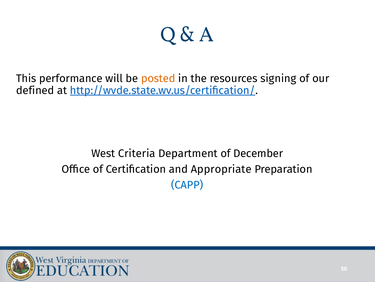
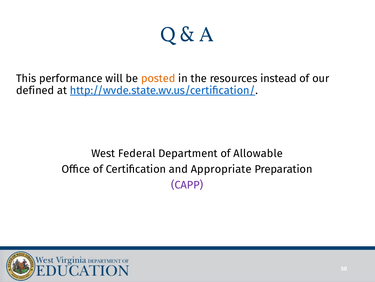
signing: signing -> instead
Criteria: Criteria -> Federal
December: December -> Allowable
CAPP colour: blue -> purple
